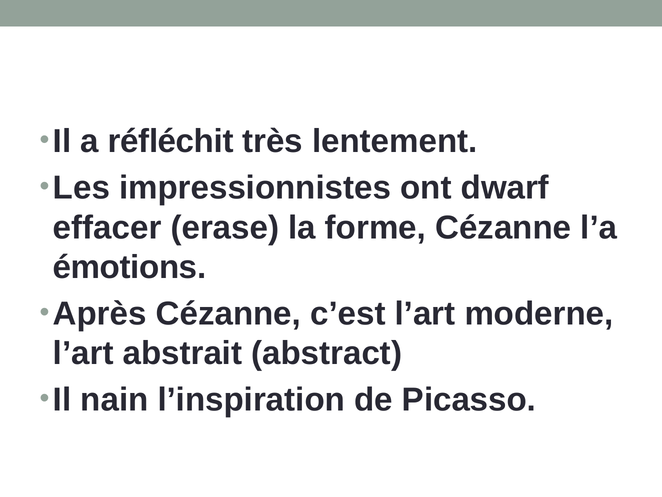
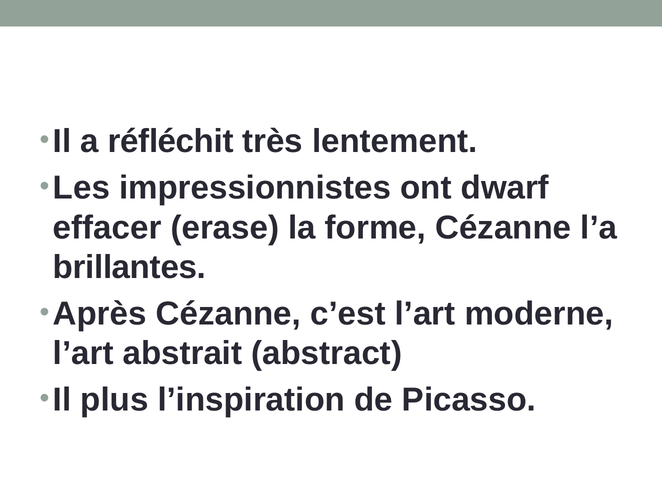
émotions: émotions -> brillantes
nain: nain -> plus
